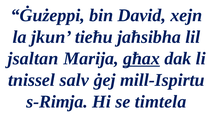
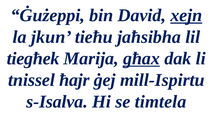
xejn underline: none -> present
jsaltan: jsaltan -> tiegħek
salv: salv -> ħajr
s-Rimja: s-Rimja -> s-Isalva
